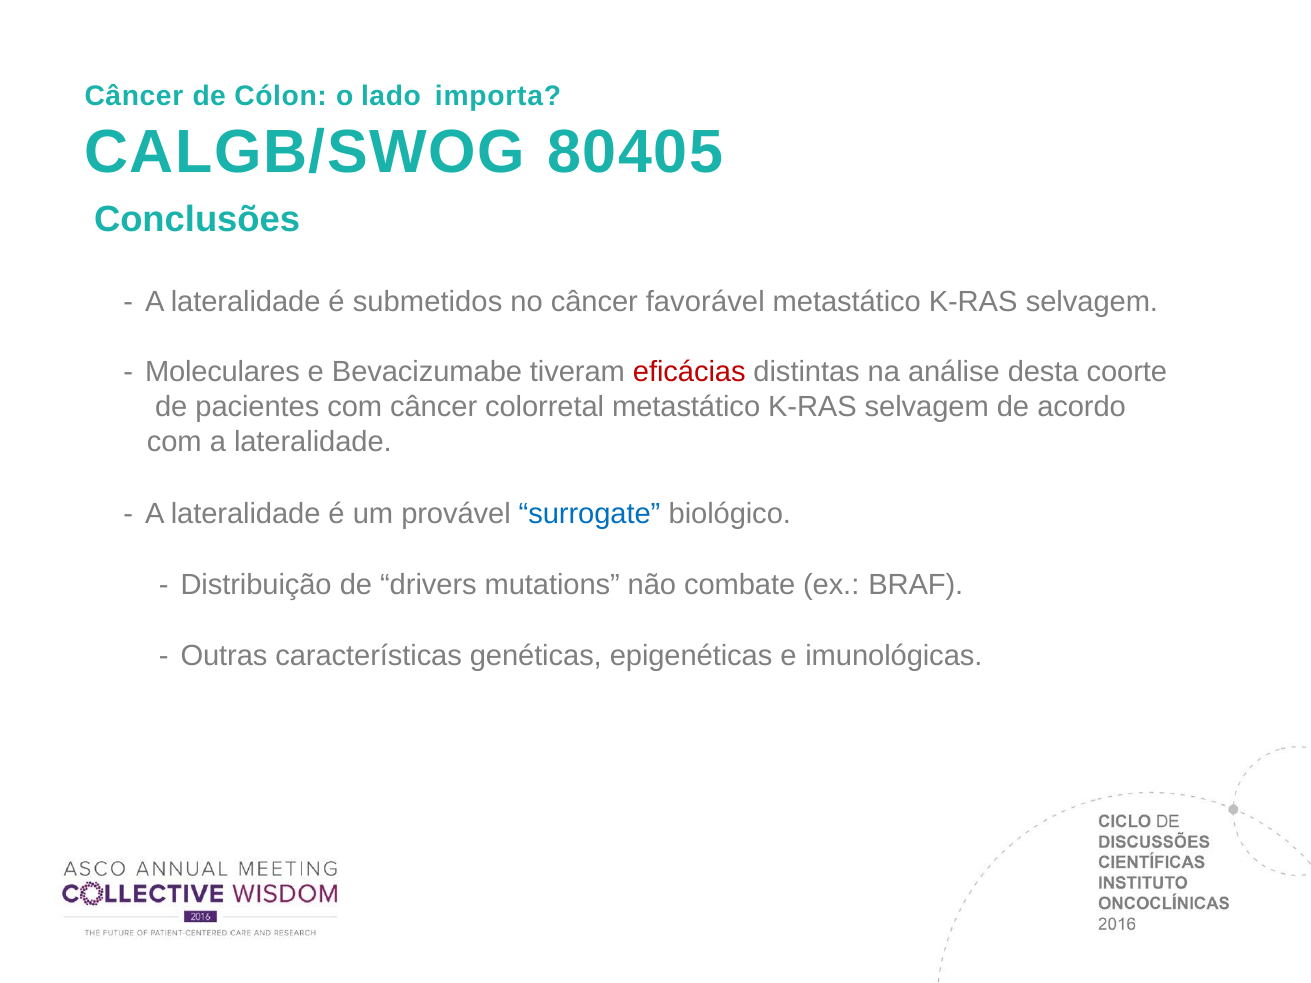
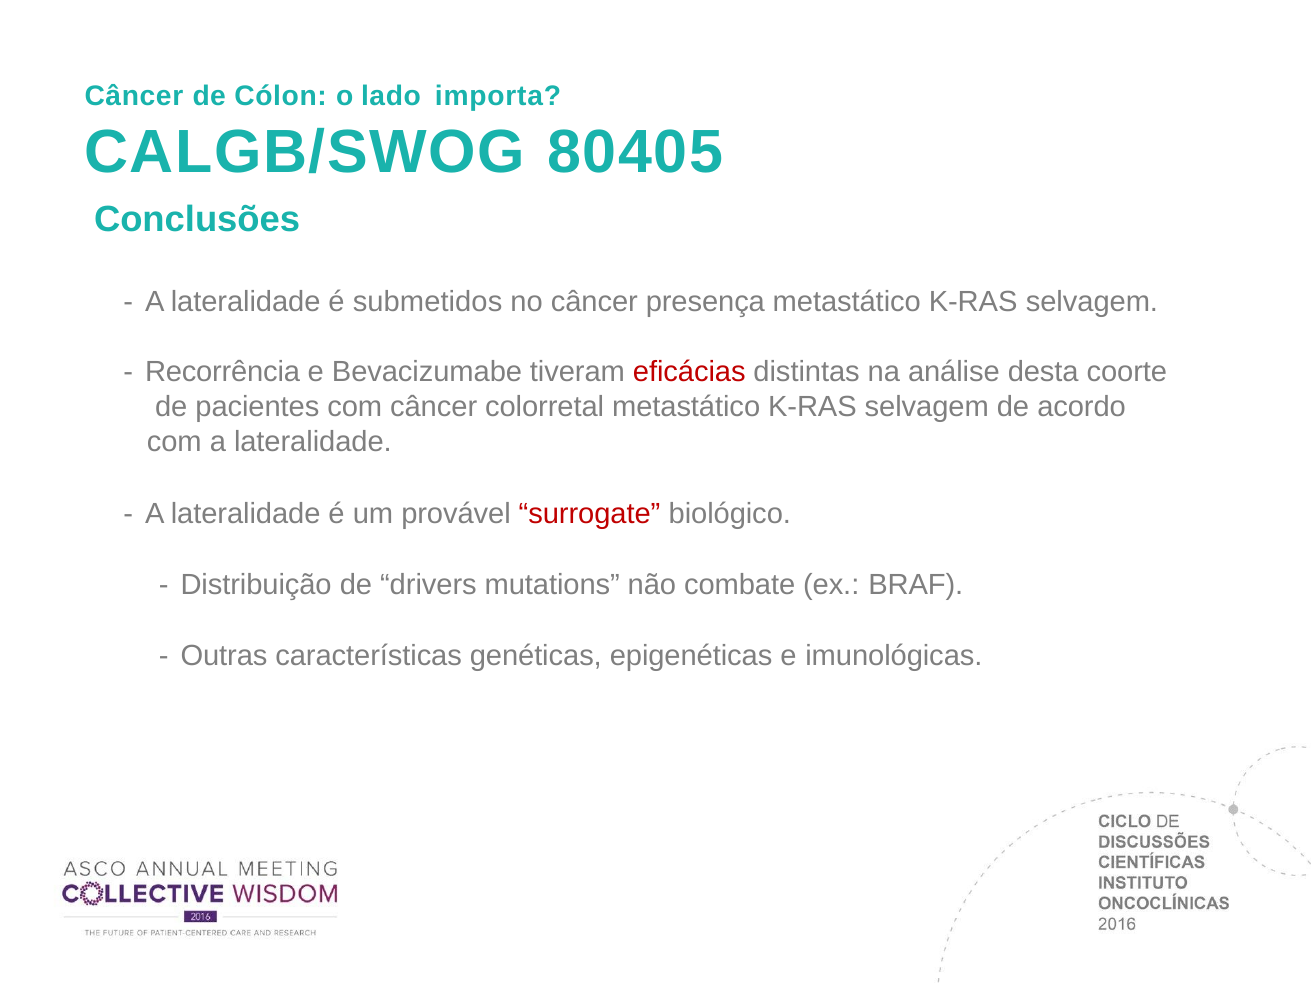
favorável: favorável -> presença
Moleculares: Moleculares -> Recorrência
surrogate colour: blue -> red
